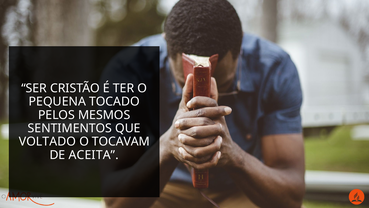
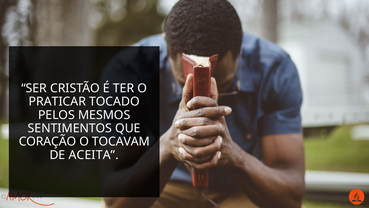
PEQUENA: PEQUENA -> PRATICAR
VOLTADO: VOLTADO -> CORAÇÃO
